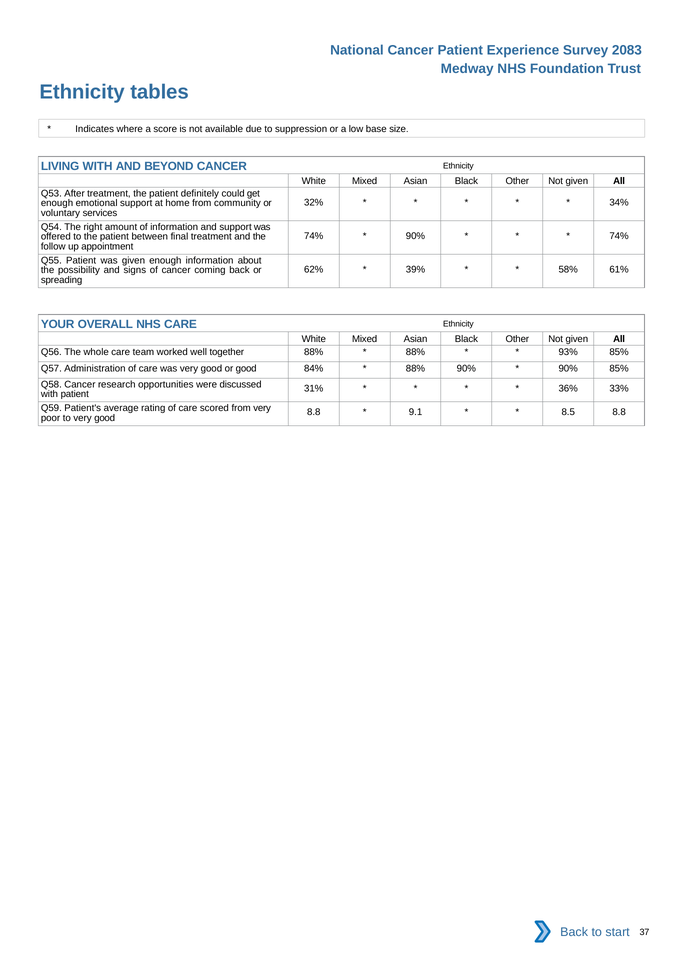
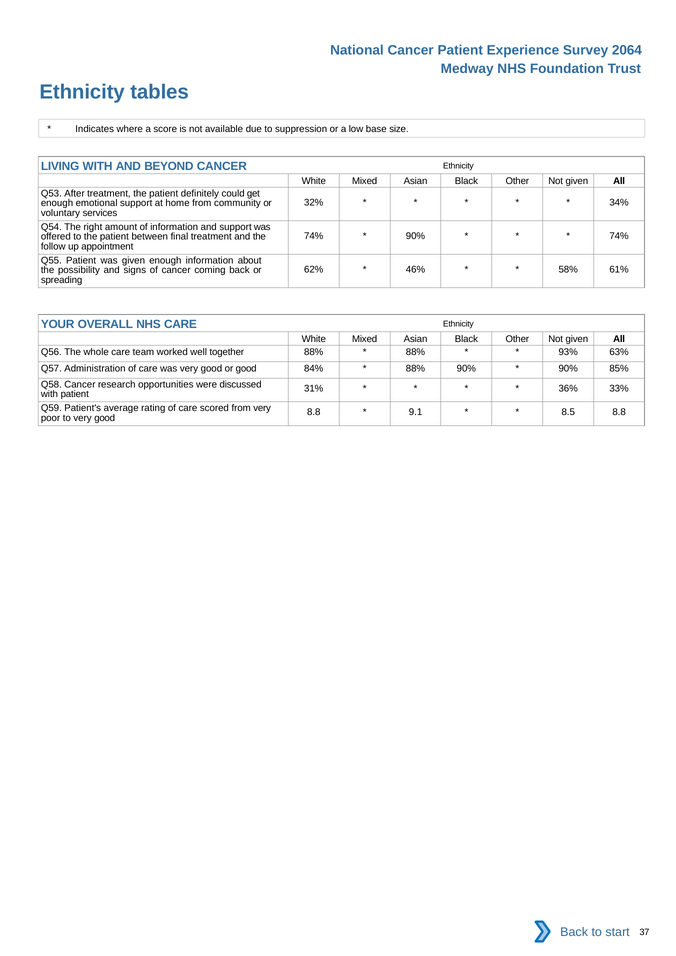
2083: 2083 -> 2064
39%: 39% -> 46%
93% 85%: 85% -> 63%
